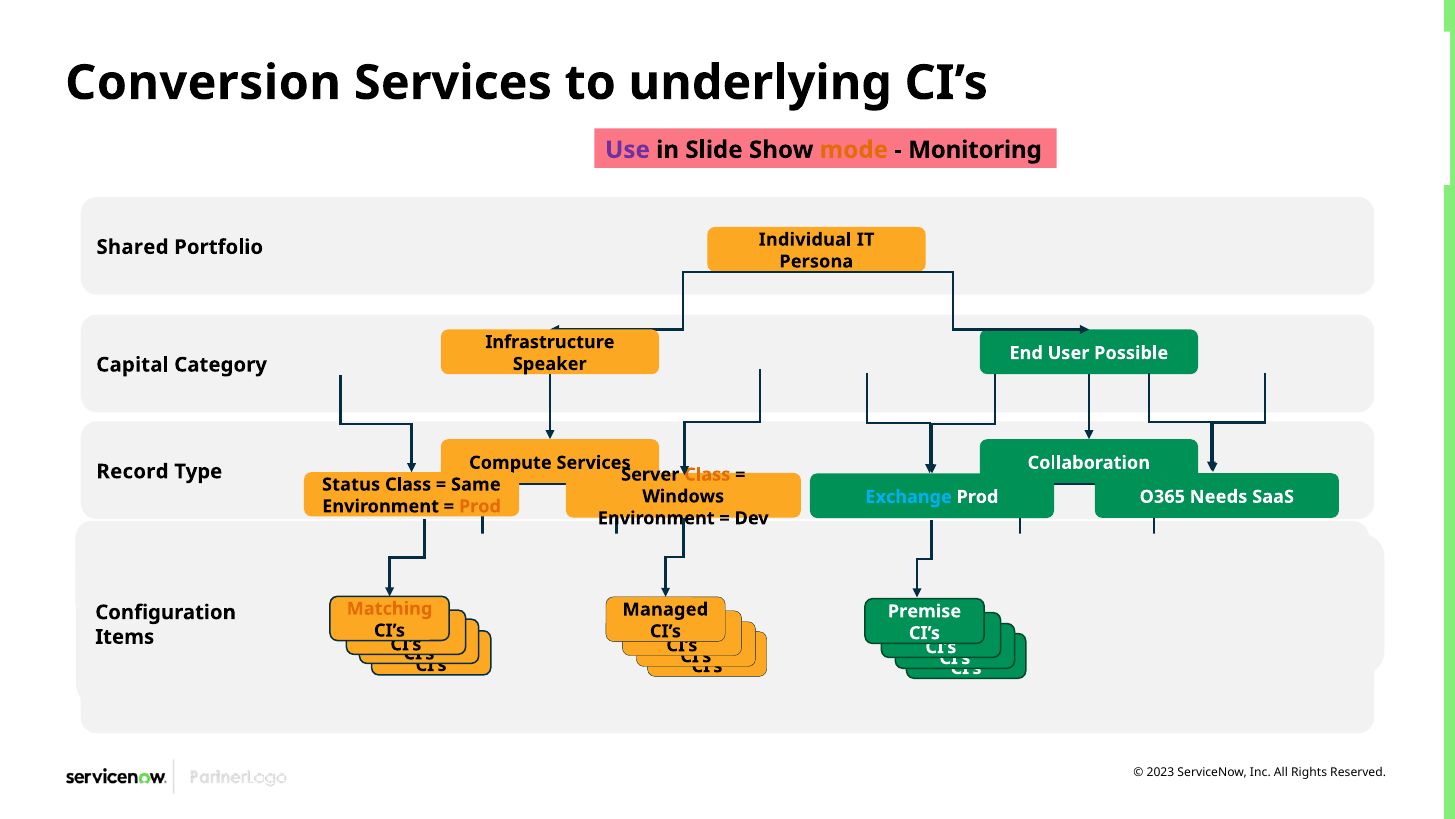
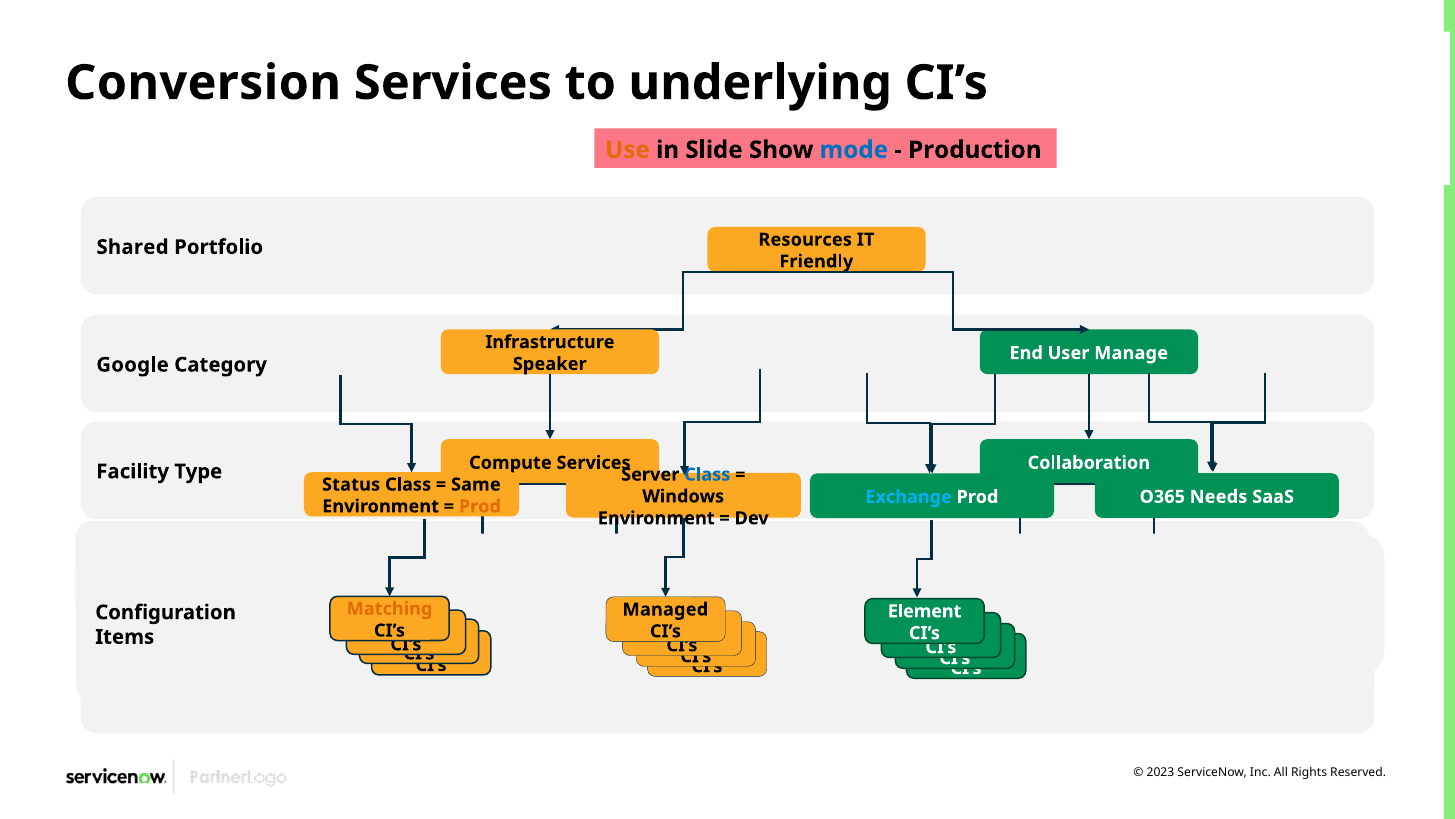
Use colour: purple -> orange
mode colour: orange -> blue
Monitoring: Monitoring -> Production
Individual: Individual -> Resources
Persona: Persona -> Friendly
Possible: Possible -> Manage
Capital: Capital -> Google
Record: Record -> Facility
Class at (707, 474) colour: orange -> blue
Premise: Premise -> Element
